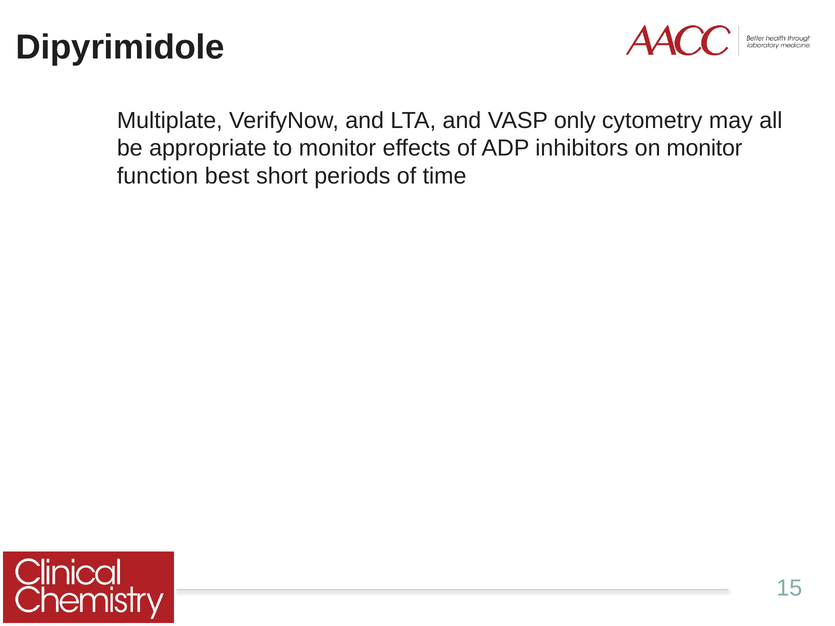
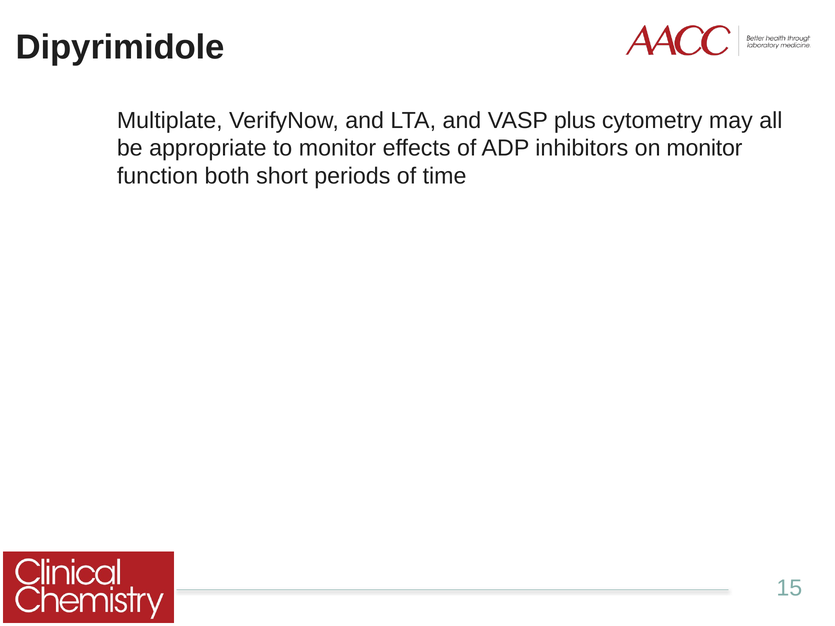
only: only -> plus
best: best -> both
